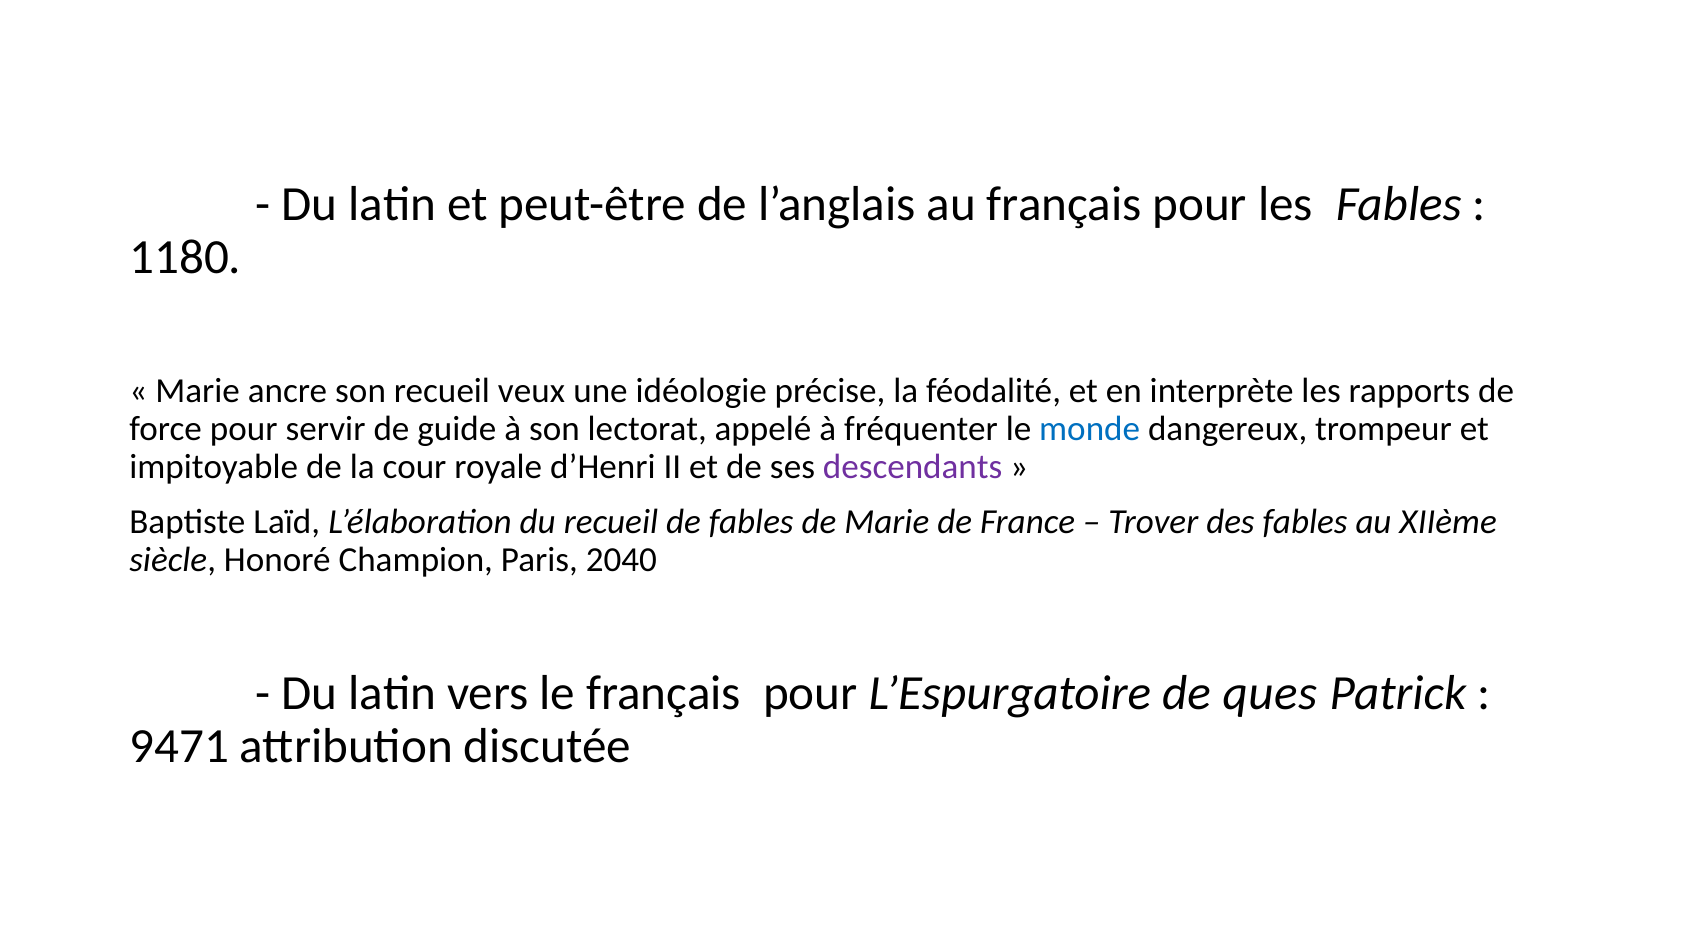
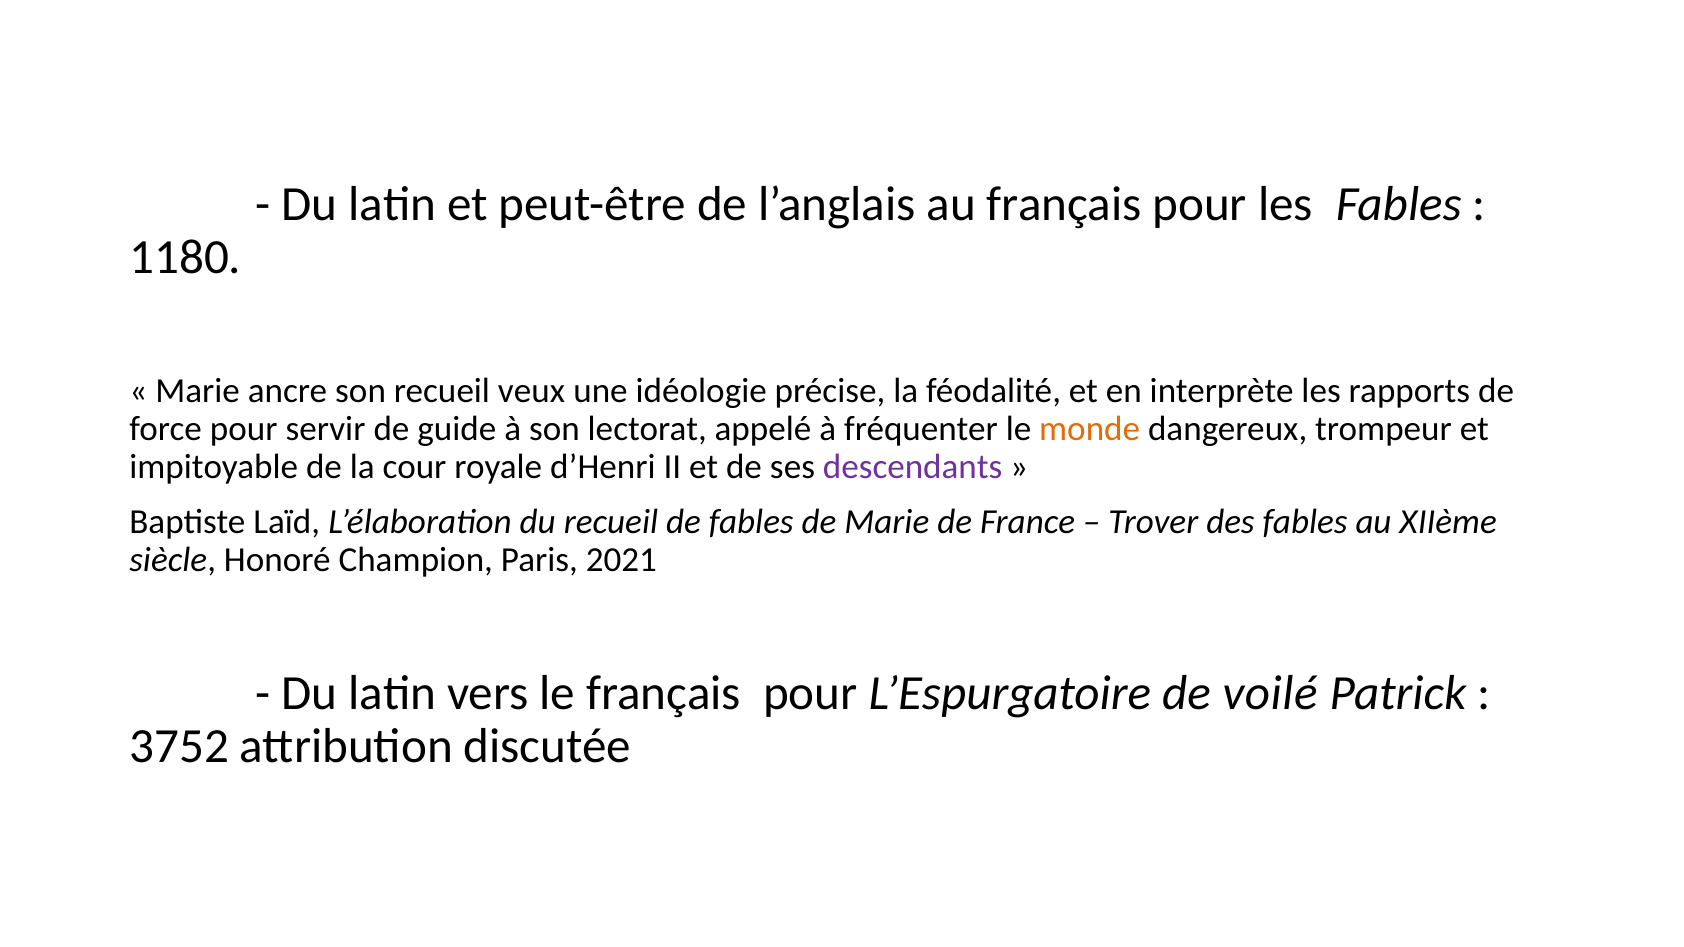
monde colour: blue -> orange
2040: 2040 -> 2021
ques: ques -> voilé
9471: 9471 -> 3752
